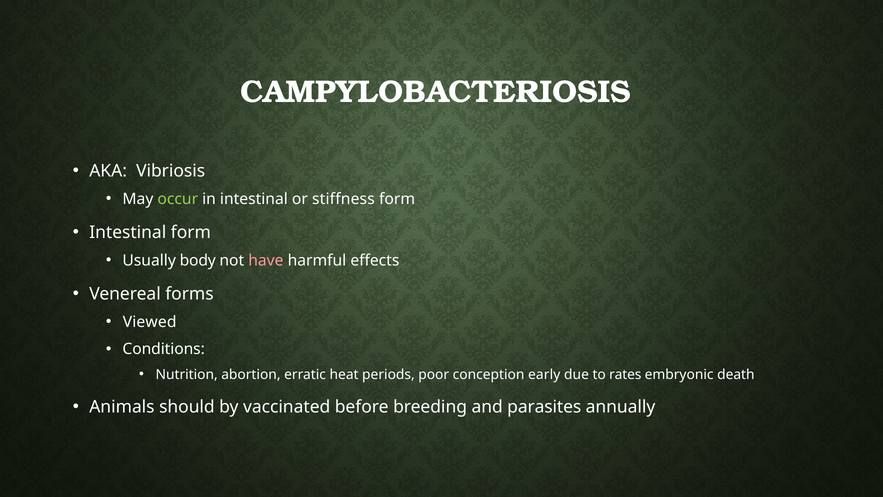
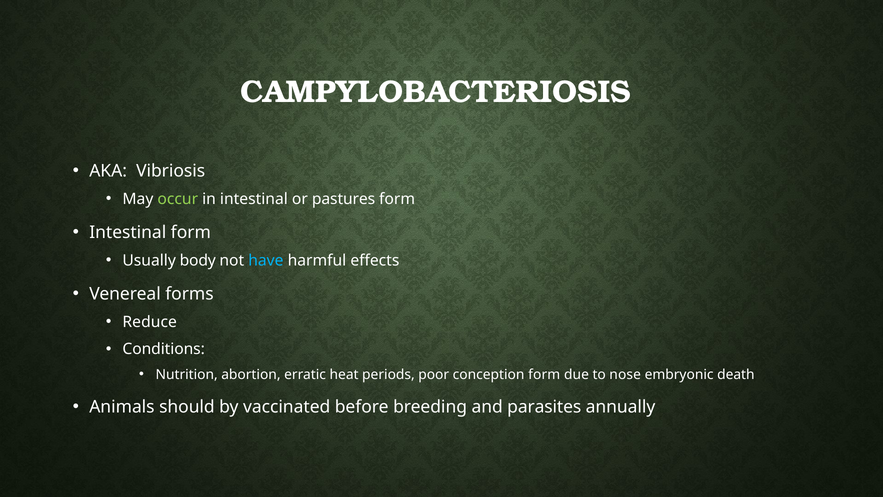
stiffness: stiffness -> pastures
have colour: pink -> light blue
Viewed: Viewed -> Reduce
conception early: early -> form
rates: rates -> nose
